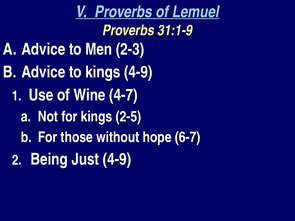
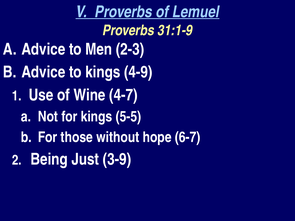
2-5: 2-5 -> 5-5
Just 4-9: 4-9 -> 3-9
